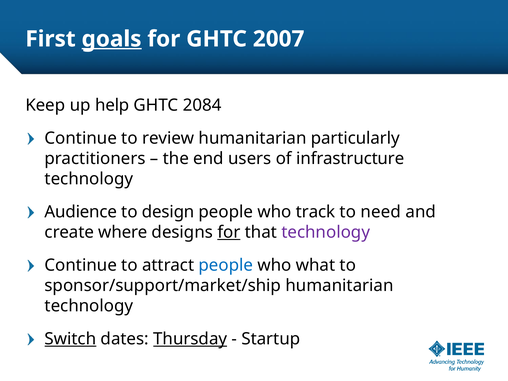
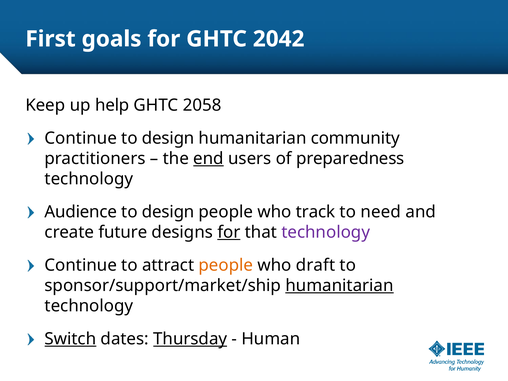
goals underline: present -> none
2007: 2007 -> 2042
2084: 2084 -> 2058
Continue to review: review -> design
particularly: particularly -> community
end underline: none -> present
infrastructure: infrastructure -> preparedness
where: where -> future
people at (226, 265) colour: blue -> orange
what: what -> draft
humanitarian at (339, 286) underline: none -> present
Startup: Startup -> Human
